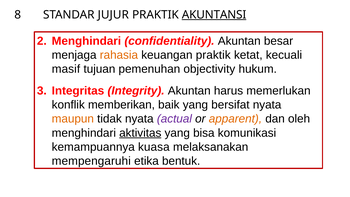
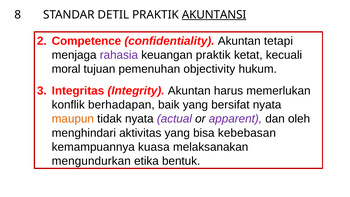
JUJUR: JUJUR -> DETIL
Menghindari at (86, 41): Menghindari -> Competence
besar: besar -> tetapi
rahasia colour: orange -> purple
masif: masif -> moral
memberikan: memberikan -> berhadapan
apparent colour: orange -> purple
aktivitas underline: present -> none
komunikasi: komunikasi -> kebebasan
mempengaruhi: mempengaruhi -> mengundurkan
